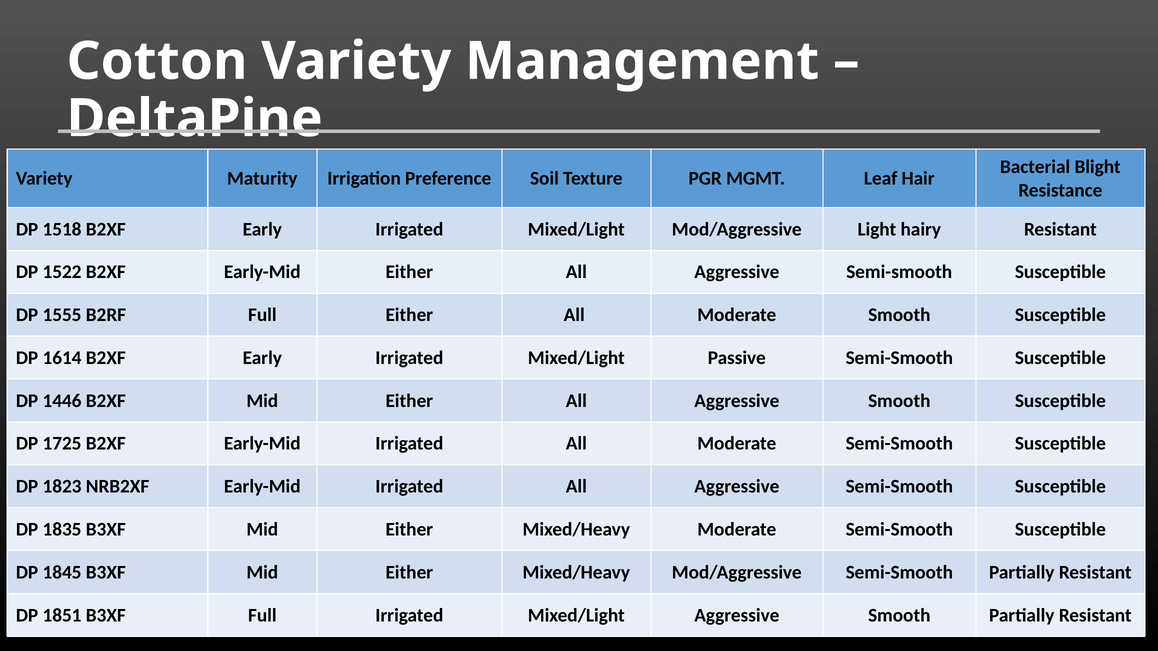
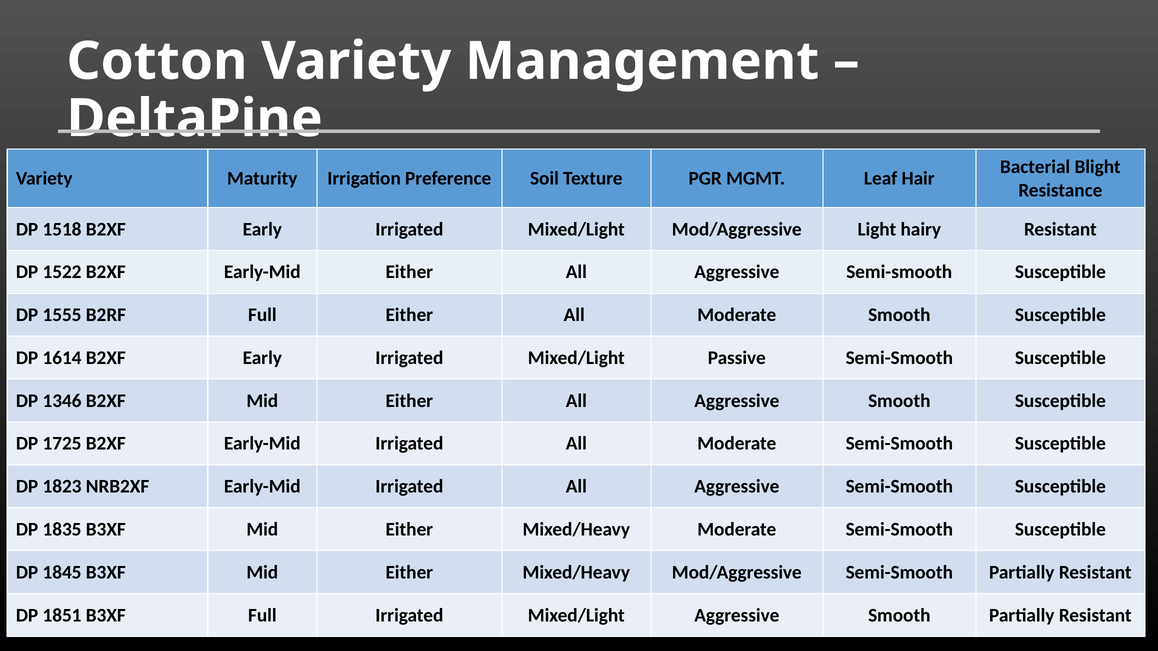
1446: 1446 -> 1346
